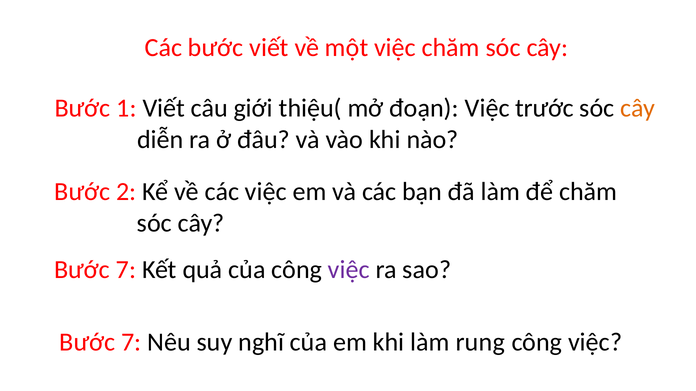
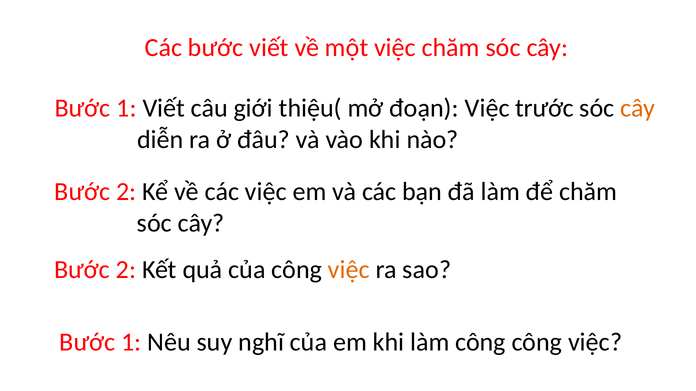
7 at (126, 270): 7 -> 2
việc at (349, 270) colour: purple -> orange
7 at (131, 343): 7 -> 1
làm rung: rung -> công
